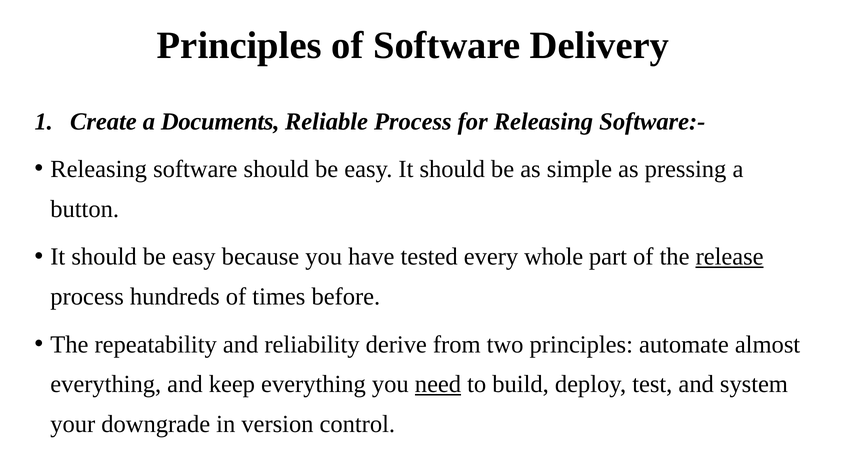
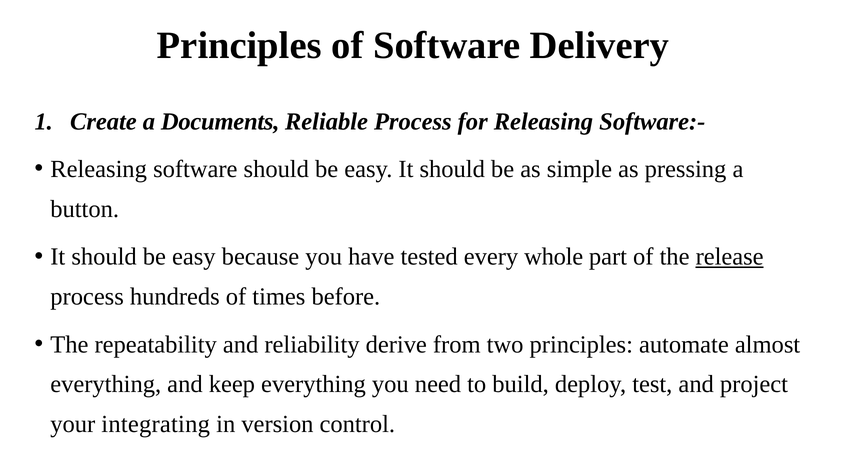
need underline: present -> none
system: system -> project
downgrade: downgrade -> integrating
